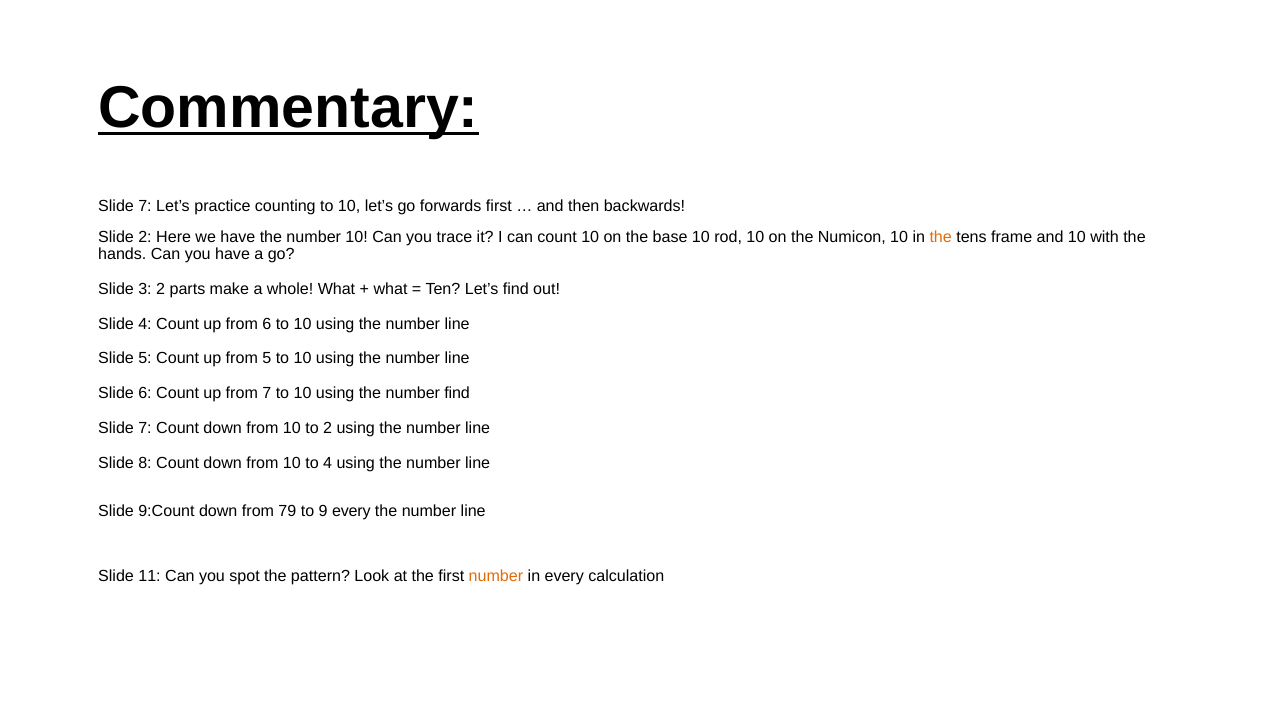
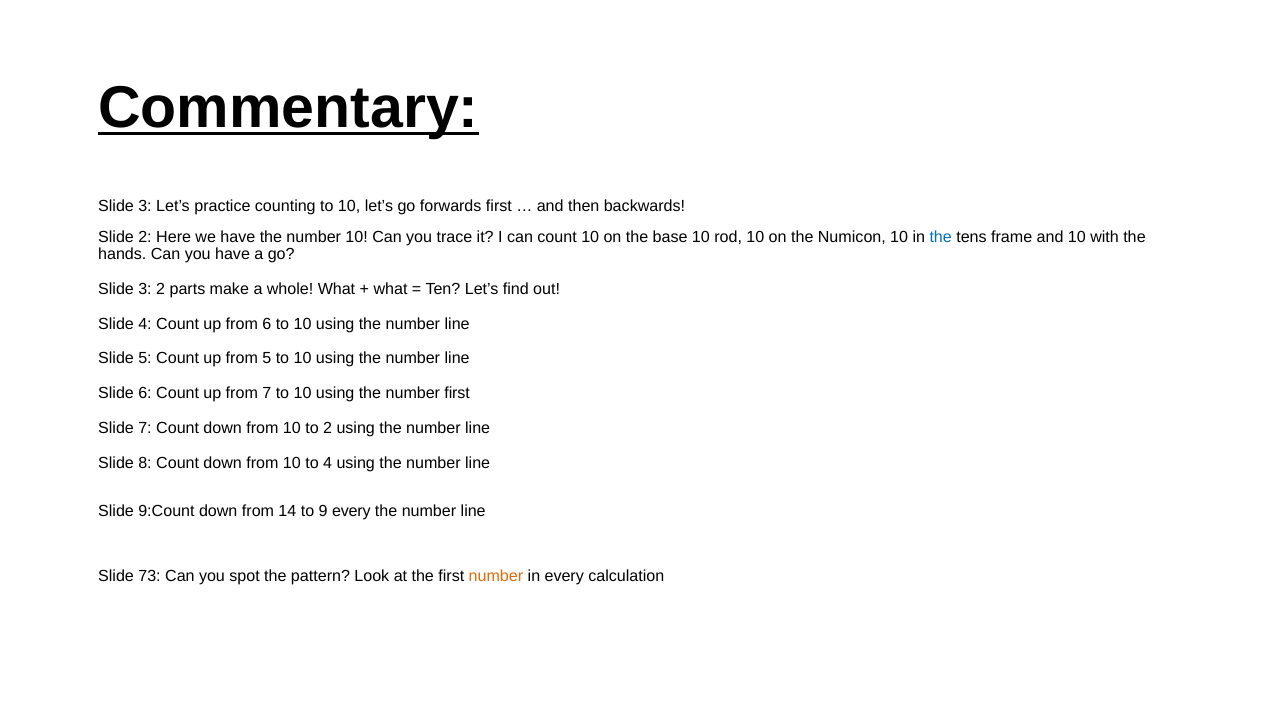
7 at (145, 206): 7 -> 3
the at (941, 237) colour: orange -> blue
number find: find -> first
79: 79 -> 14
11: 11 -> 73
